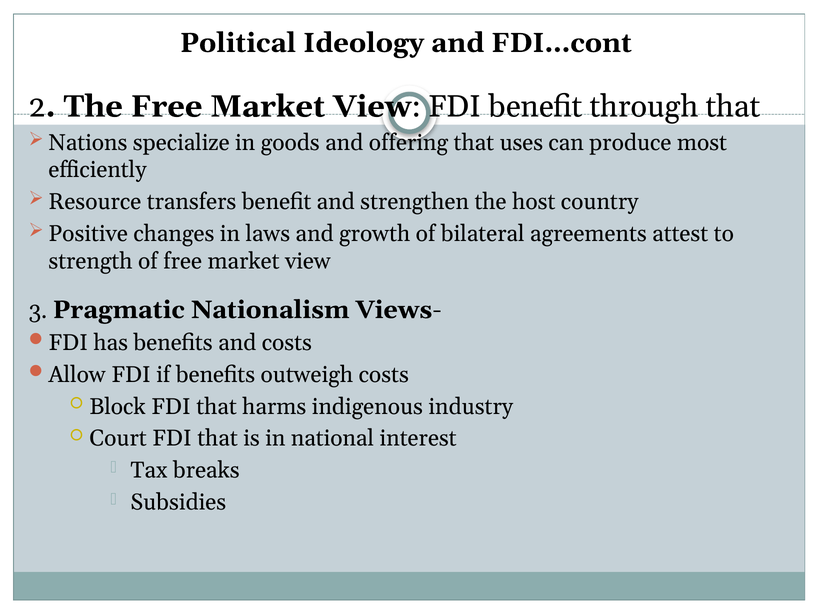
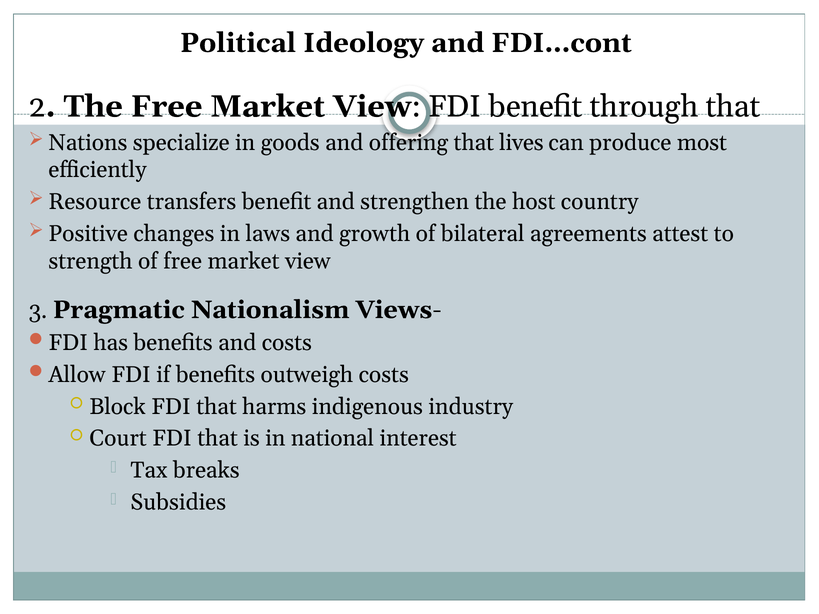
uses: uses -> lives
